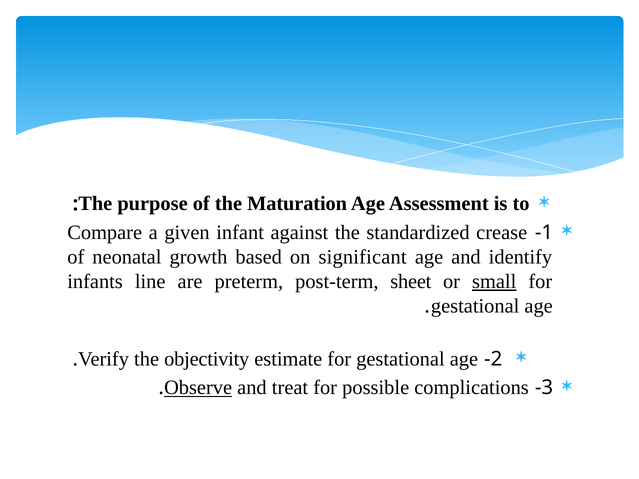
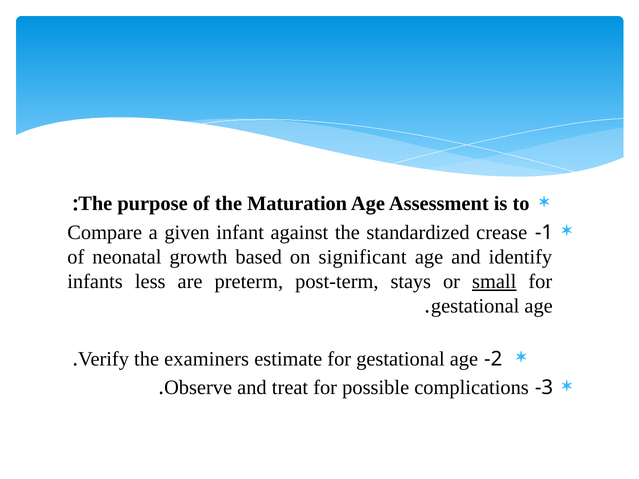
line: line -> less
sheet: sheet -> stays
objectivity: objectivity -> examiners
Observe underline: present -> none
